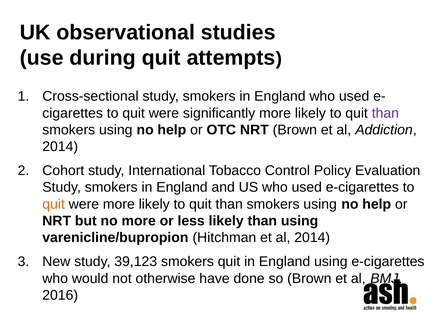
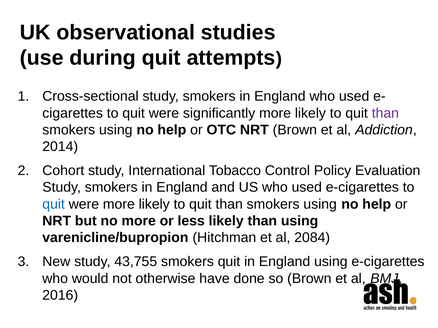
quit at (54, 204) colour: orange -> blue
al 2014: 2014 -> 2084
39,123: 39,123 -> 43,755
